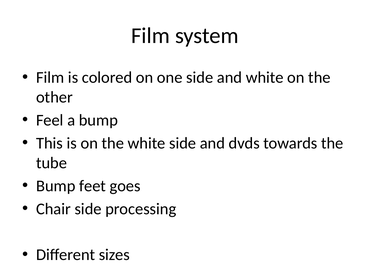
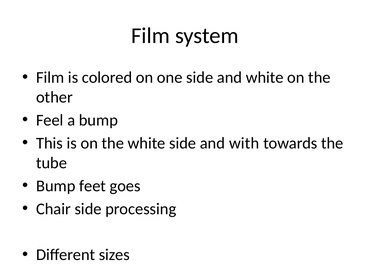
dvds: dvds -> with
